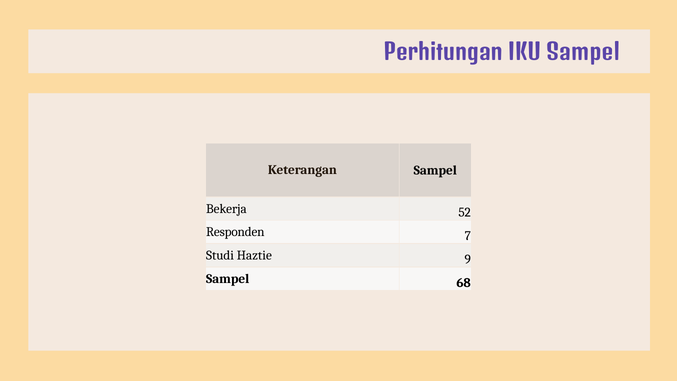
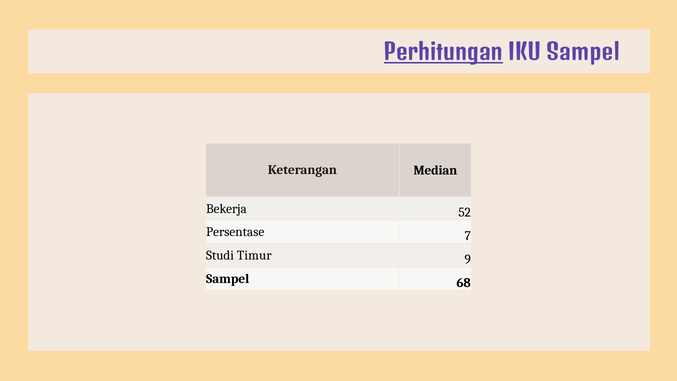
Perhitungan underline: none -> present
Keterangan Sampel: Sampel -> Median
Responden: Responden -> Persentase
Haztie: Haztie -> Timur
